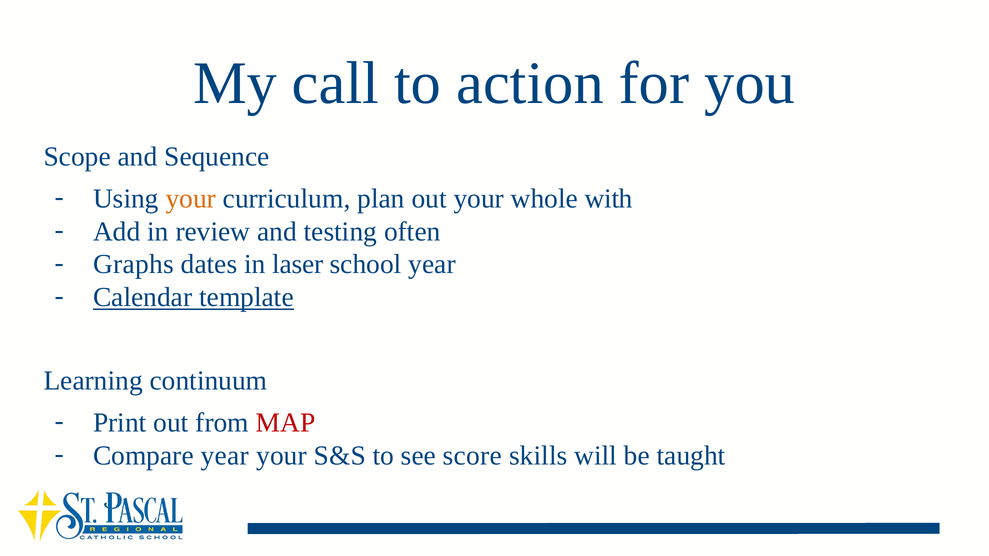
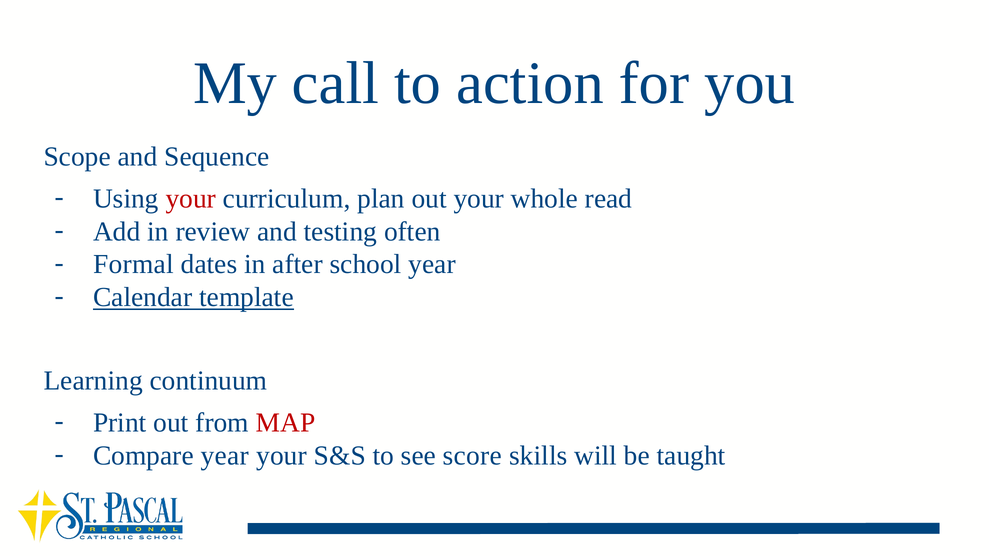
your at (191, 199) colour: orange -> red
with: with -> read
Graphs: Graphs -> Formal
laser: laser -> after
